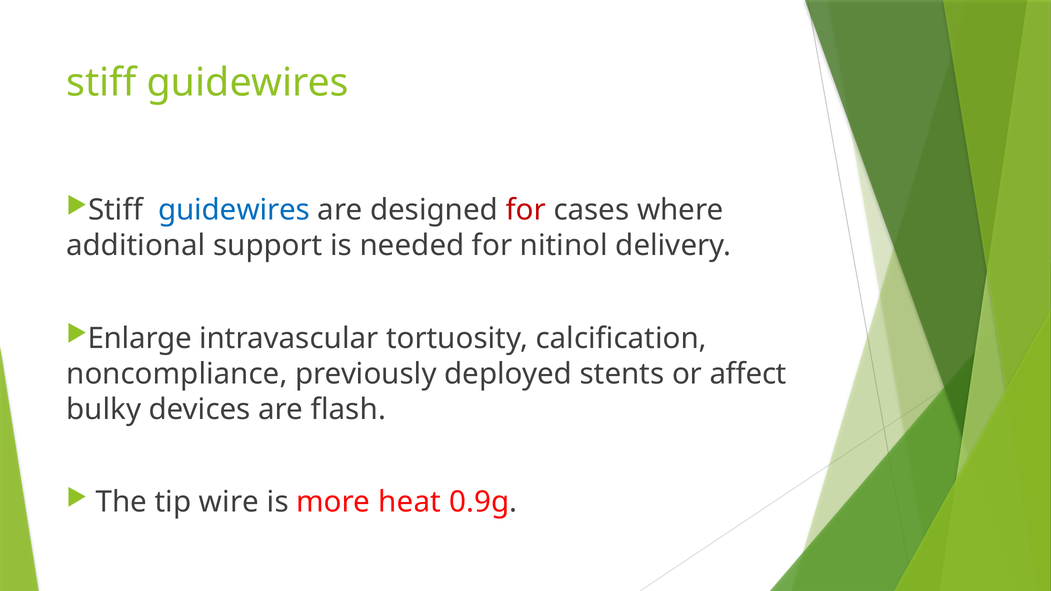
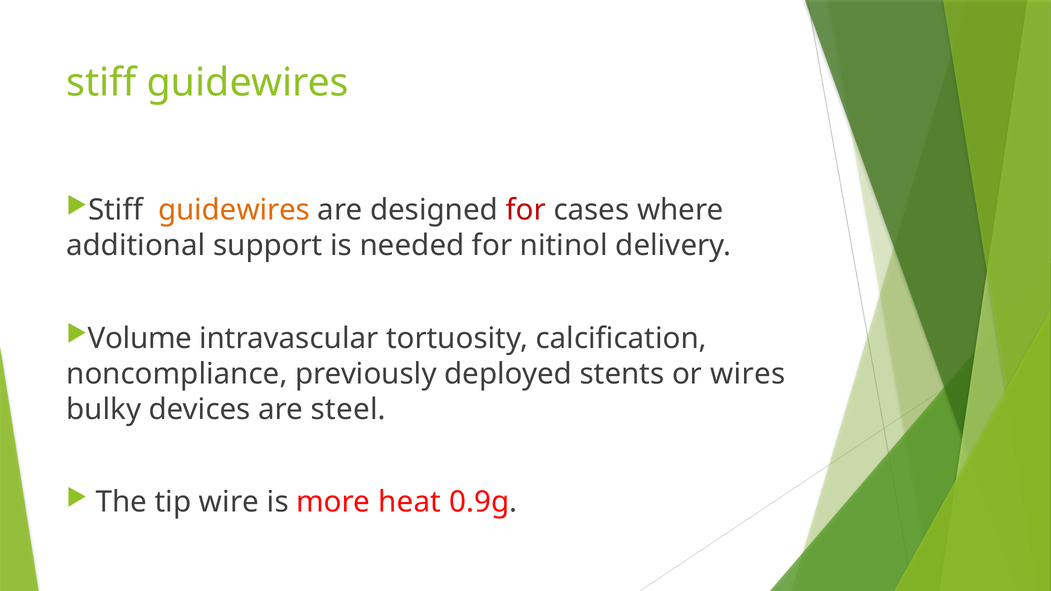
guidewires at (234, 210) colour: blue -> orange
Enlarge: Enlarge -> Volume
affect: affect -> wires
flash: flash -> steel
